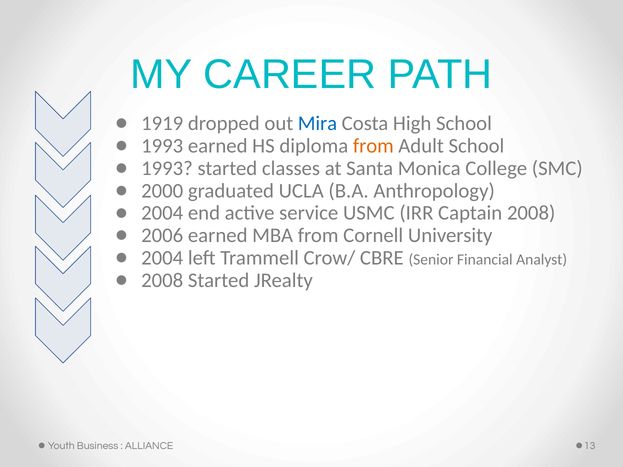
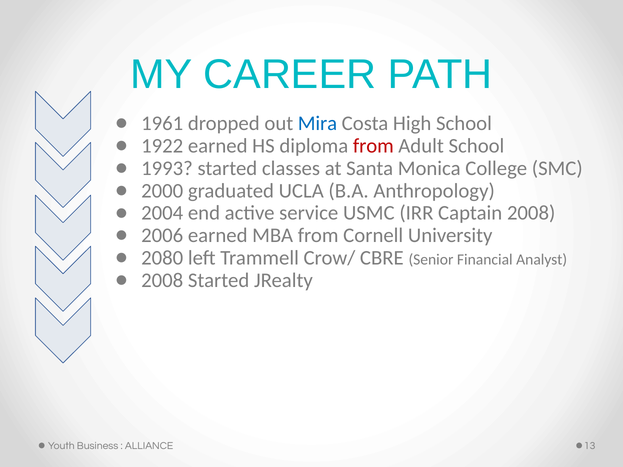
1919: 1919 -> 1961
1993 at (162, 146): 1993 -> 1922
from at (373, 146) colour: orange -> red
2004 at (162, 258): 2004 -> 2080
